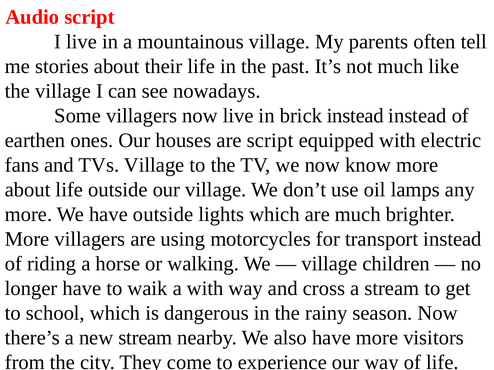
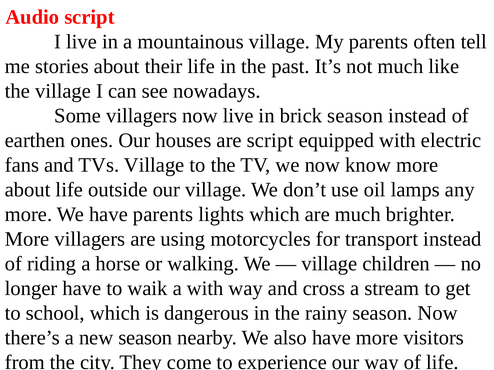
brick instead: instead -> season
have outside: outside -> parents
new stream: stream -> season
